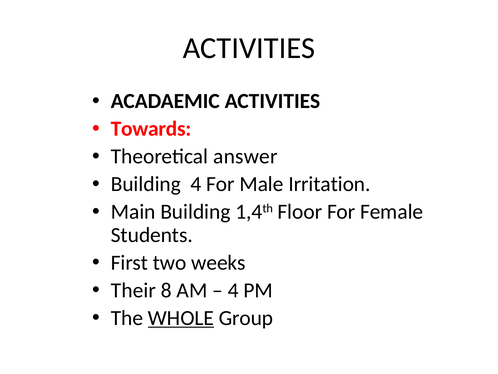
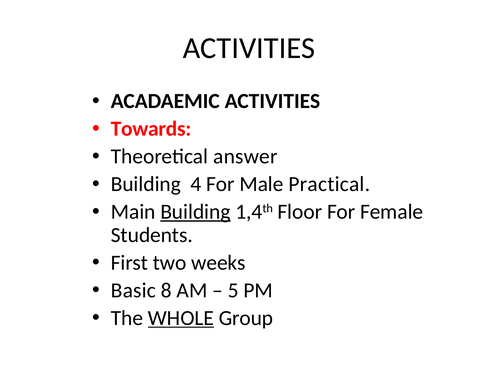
Irritation: Irritation -> Practical
Building at (195, 212) underline: none -> present
Their: Their -> Basic
4 at (233, 290): 4 -> 5
